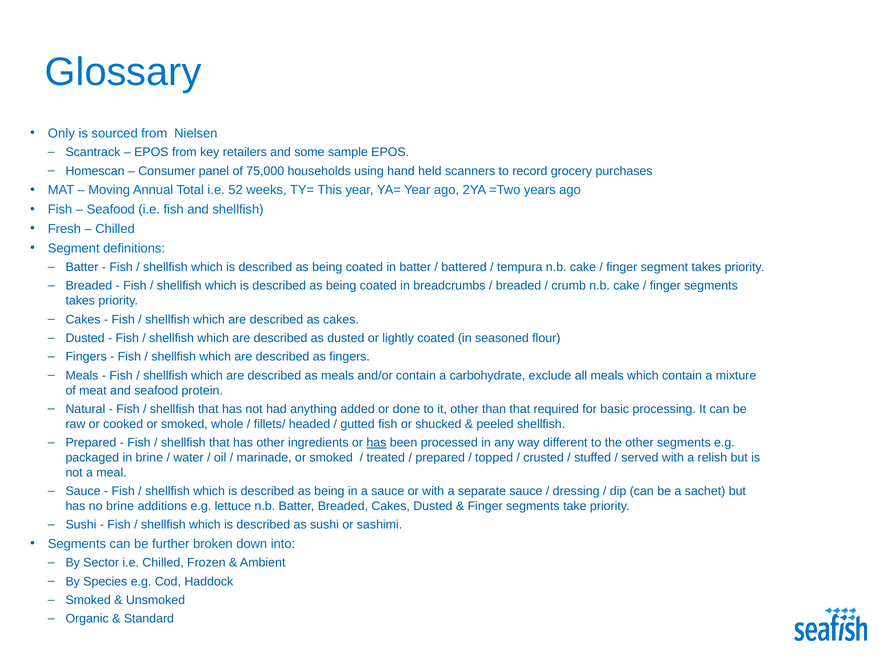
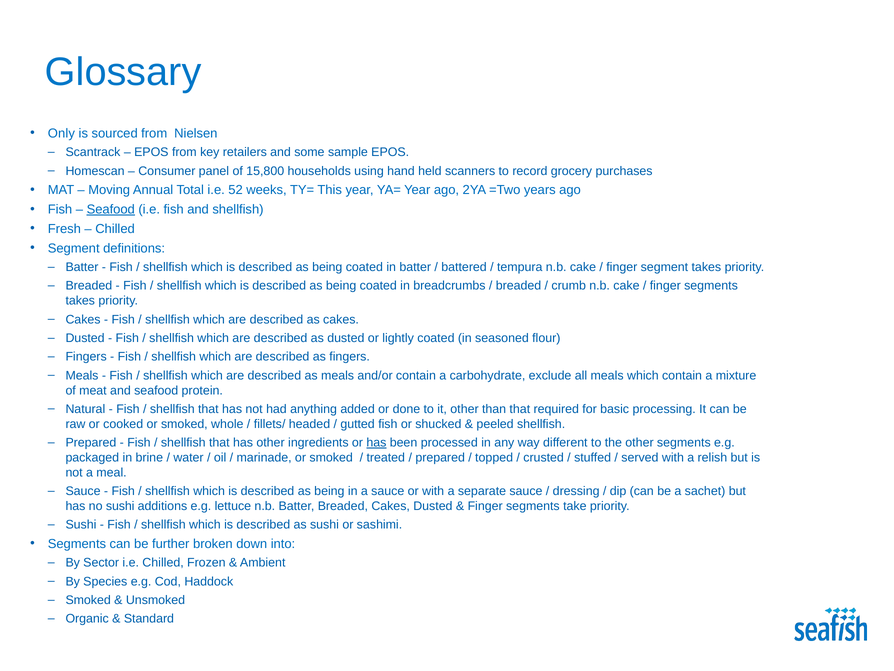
75,000: 75,000 -> 15,800
Seafood at (111, 209) underline: none -> present
no brine: brine -> sushi
